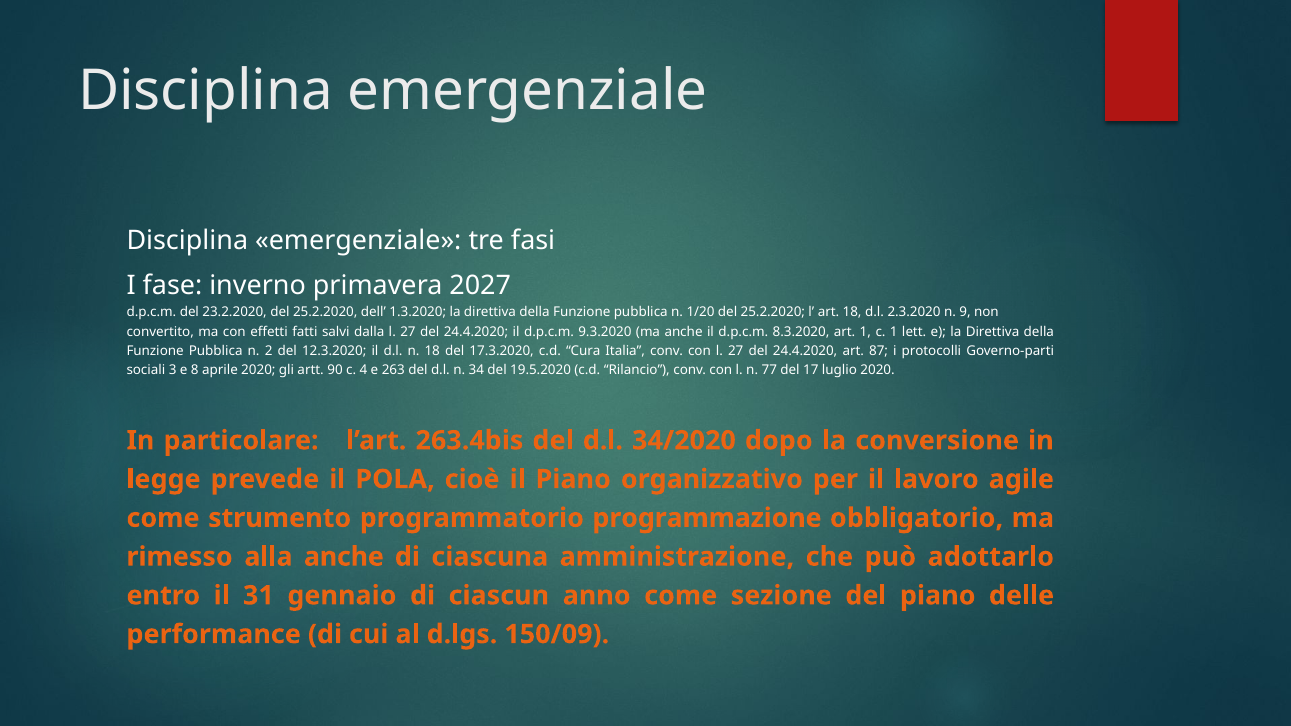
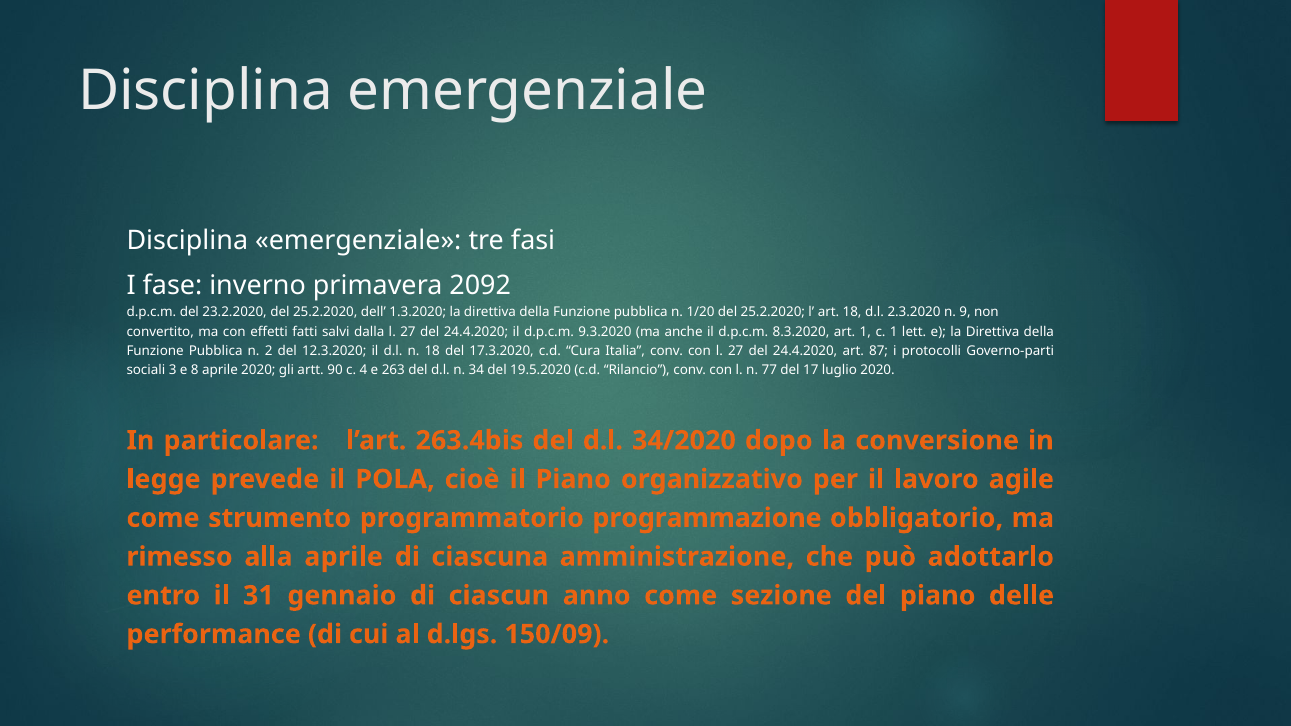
2027: 2027 -> 2092
alla anche: anche -> aprile
